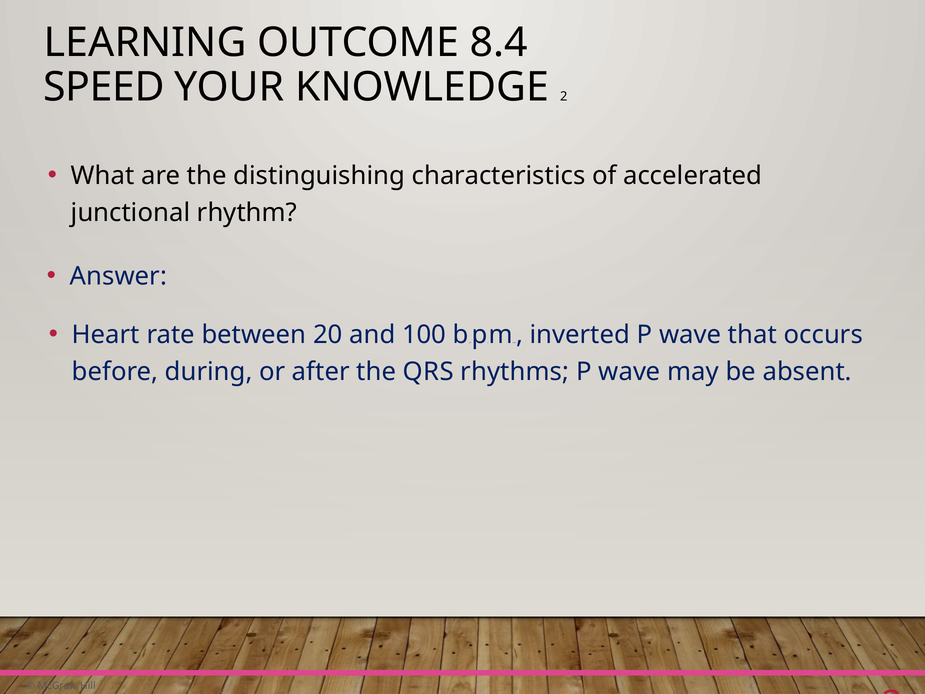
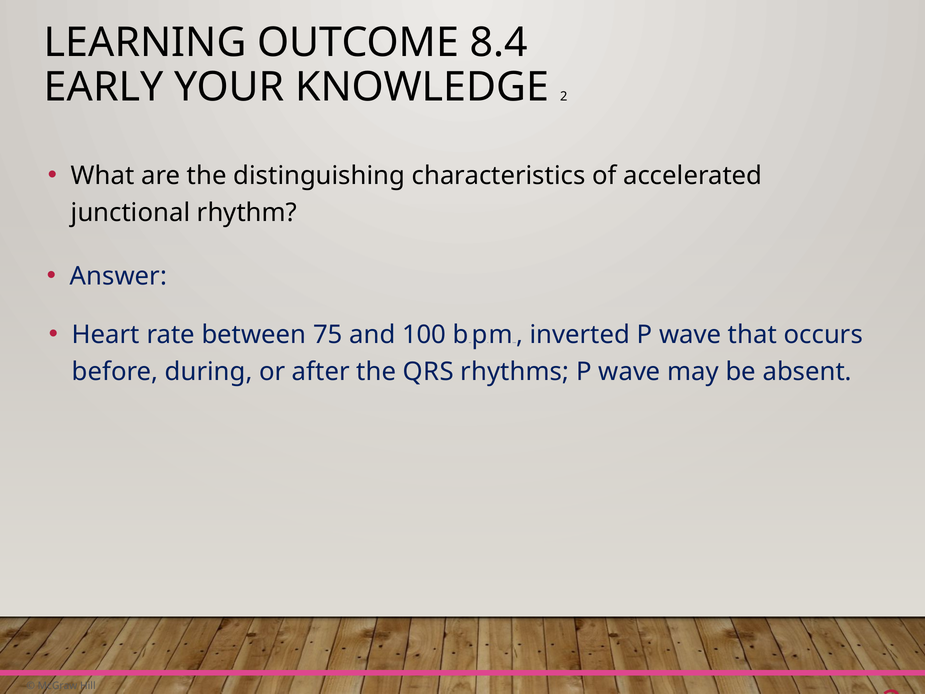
SPEED: SPEED -> EARLY
20: 20 -> 75
